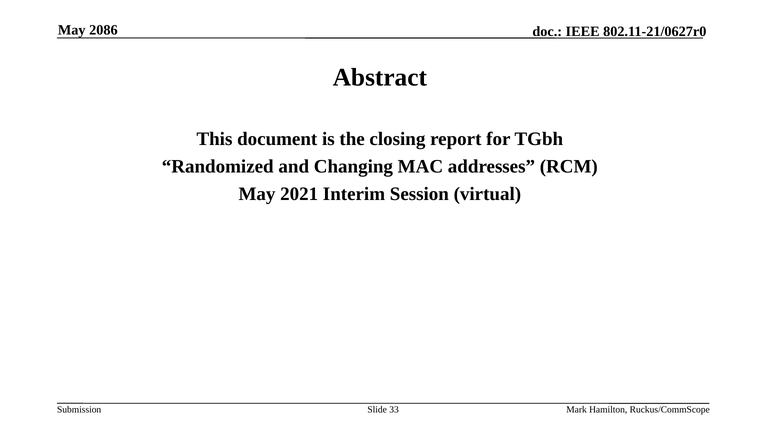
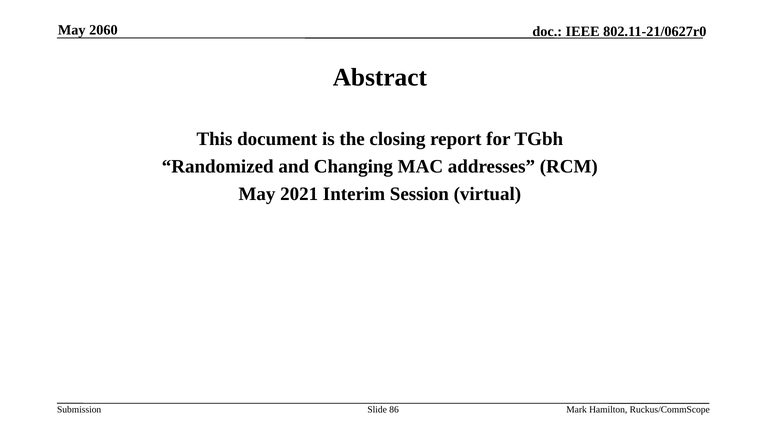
2086: 2086 -> 2060
33: 33 -> 86
